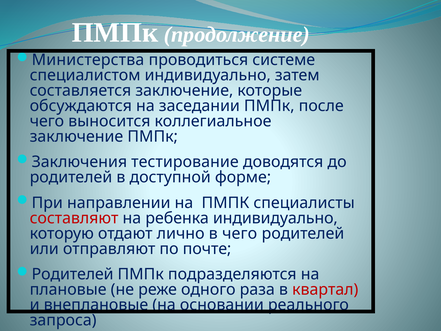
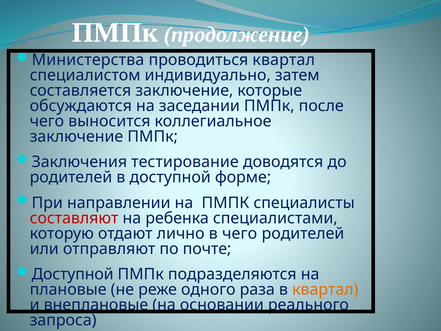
проводиться системе: системе -> квартал
ребенка индивидуально: индивидуально -> специалистами
Родителей at (73, 274): Родителей -> Доступной
квартал at (325, 289) colour: red -> orange
